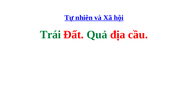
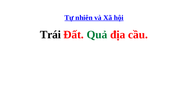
Trái colour: green -> black
